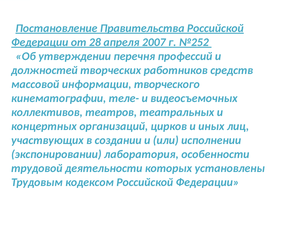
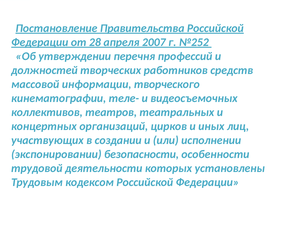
лаборатория: лаборатория -> безопасности
